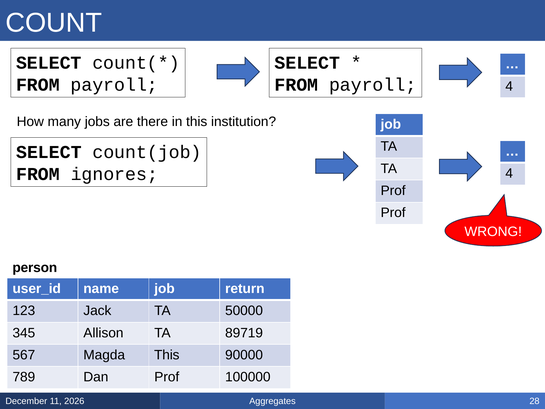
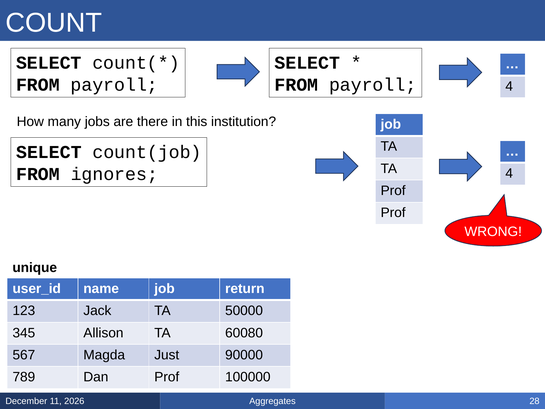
person: person -> unique
89719: 89719 -> 60080
Magda This: This -> Just
